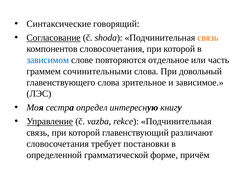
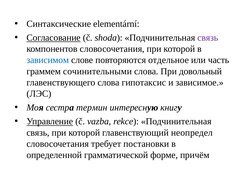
говорящий: говорящий -> elementární
связь at (208, 37) colour: orange -> purple
зрительное: зрительное -> гипотаксис
определ: определ -> термин
различают: различают -> неопредел
